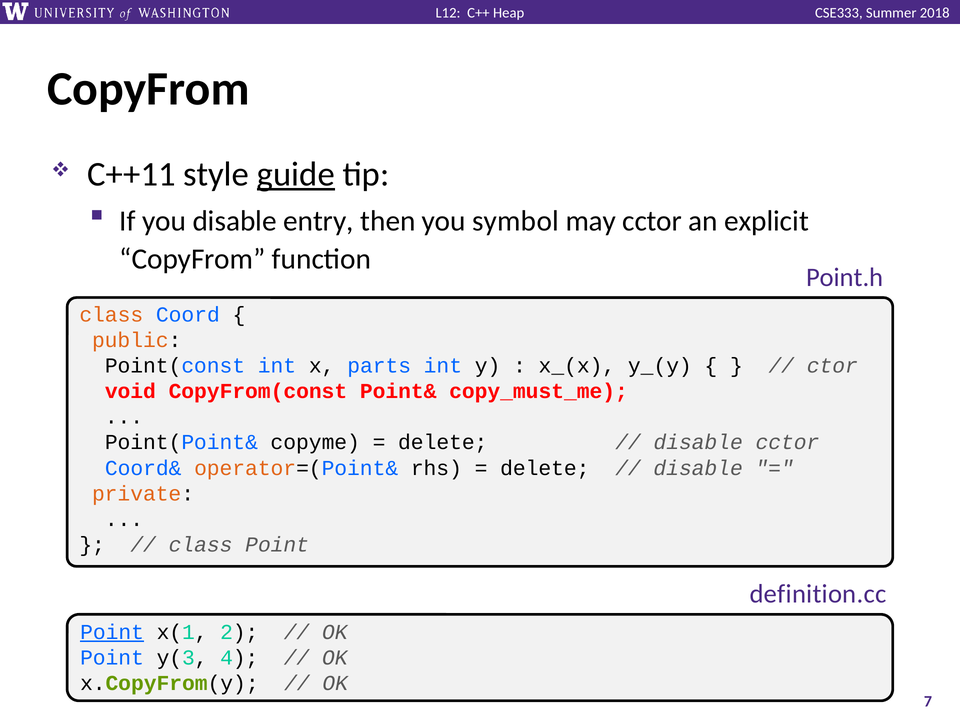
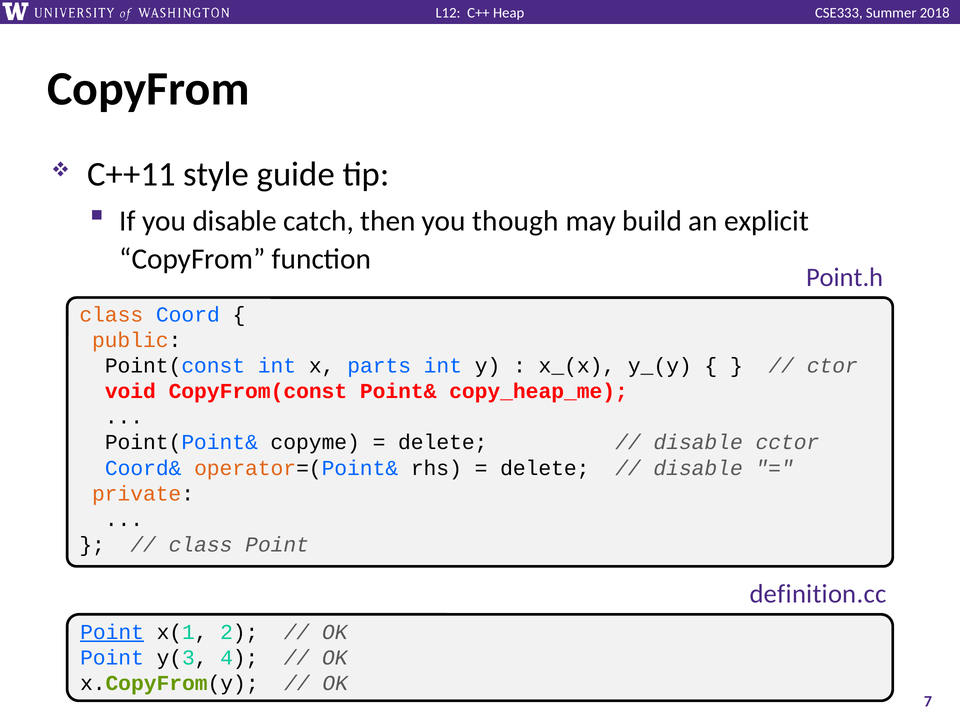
guide underline: present -> none
entry: entry -> catch
symbol: symbol -> though
may cctor: cctor -> build
copy_must_me: copy_must_me -> copy_heap_me
